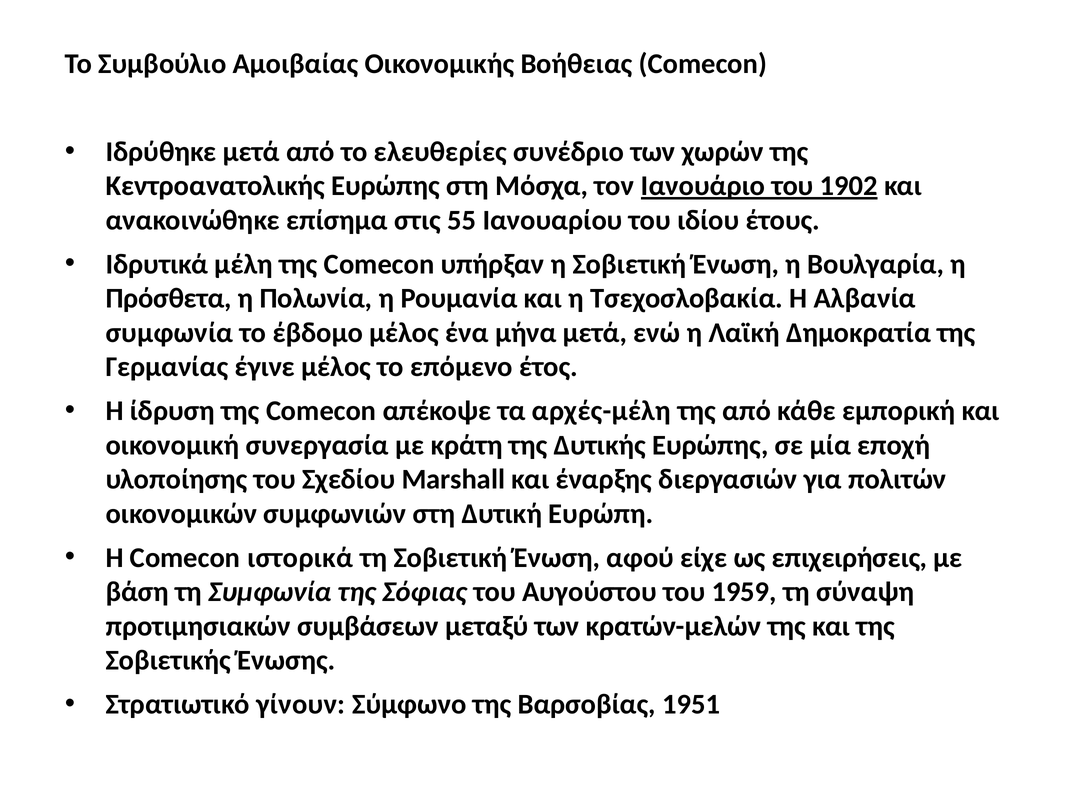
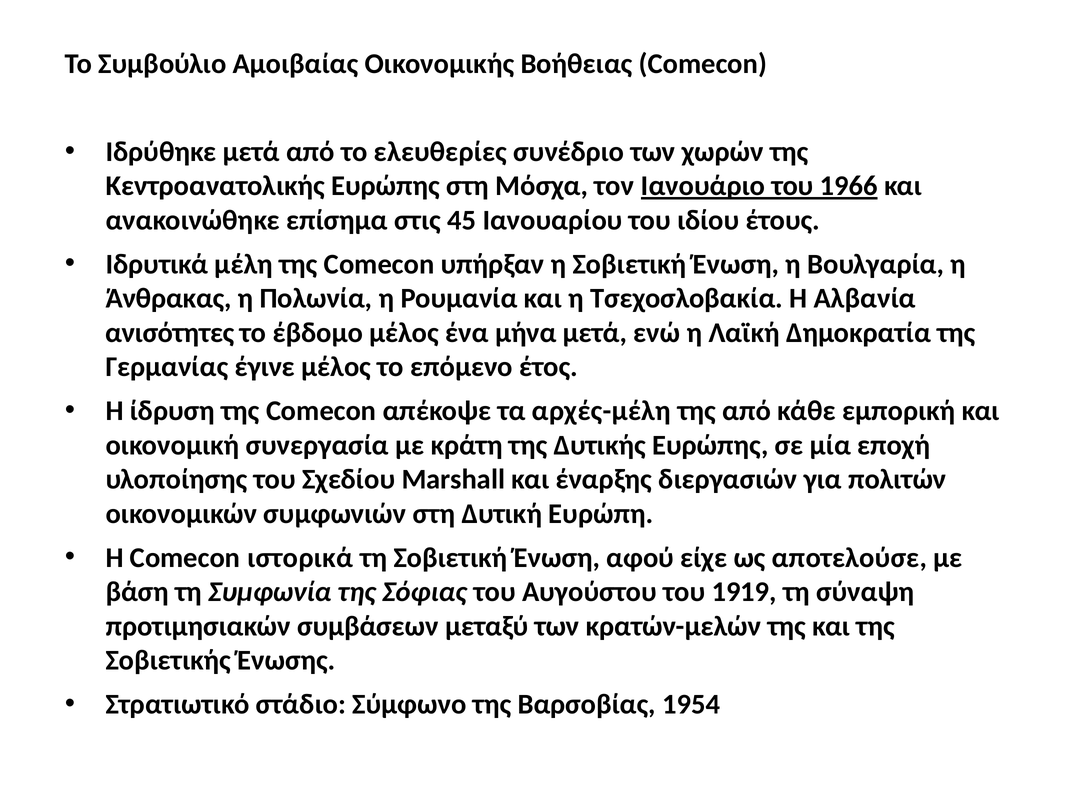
1902: 1902 -> 1966
55: 55 -> 45
Πρόσθετα: Πρόσθετα -> Άνθρακας
συμφωνία at (169, 333): συμφωνία -> ανισότητες
επιχειρήσεις: επιχειρήσεις -> αποτελούσε
1959: 1959 -> 1919
γίνουν: γίνουν -> στάδιο
1951: 1951 -> 1954
